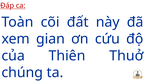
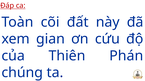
Thuở: Thuở -> Phán
